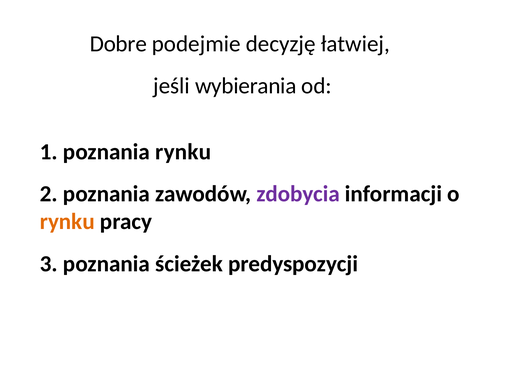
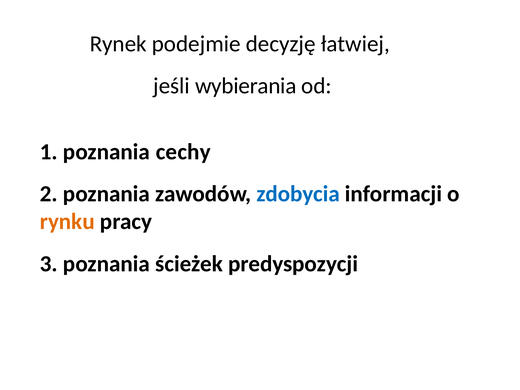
Dobre: Dobre -> Rynek
poznania rynku: rynku -> cechy
zdobycia colour: purple -> blue
